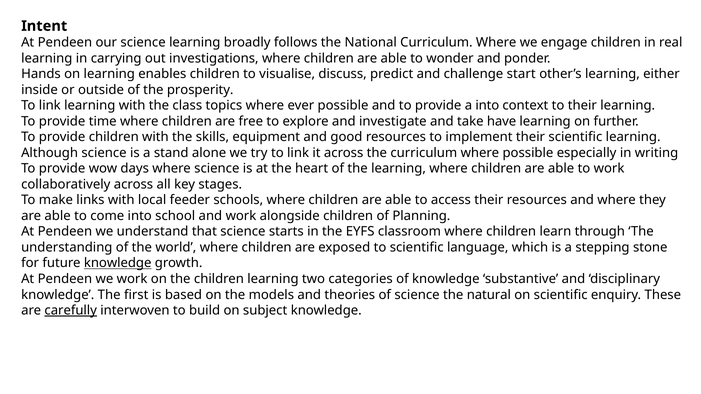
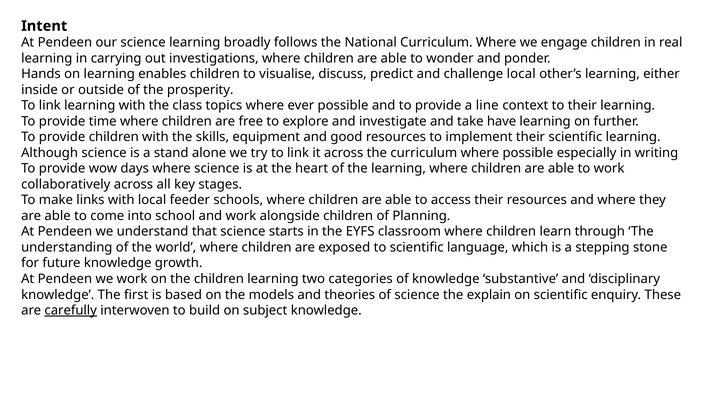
challenge start: start -> local
a into: into -> line
knowledge at (118, 263) underline: present -> none
natural: natural -> explain
